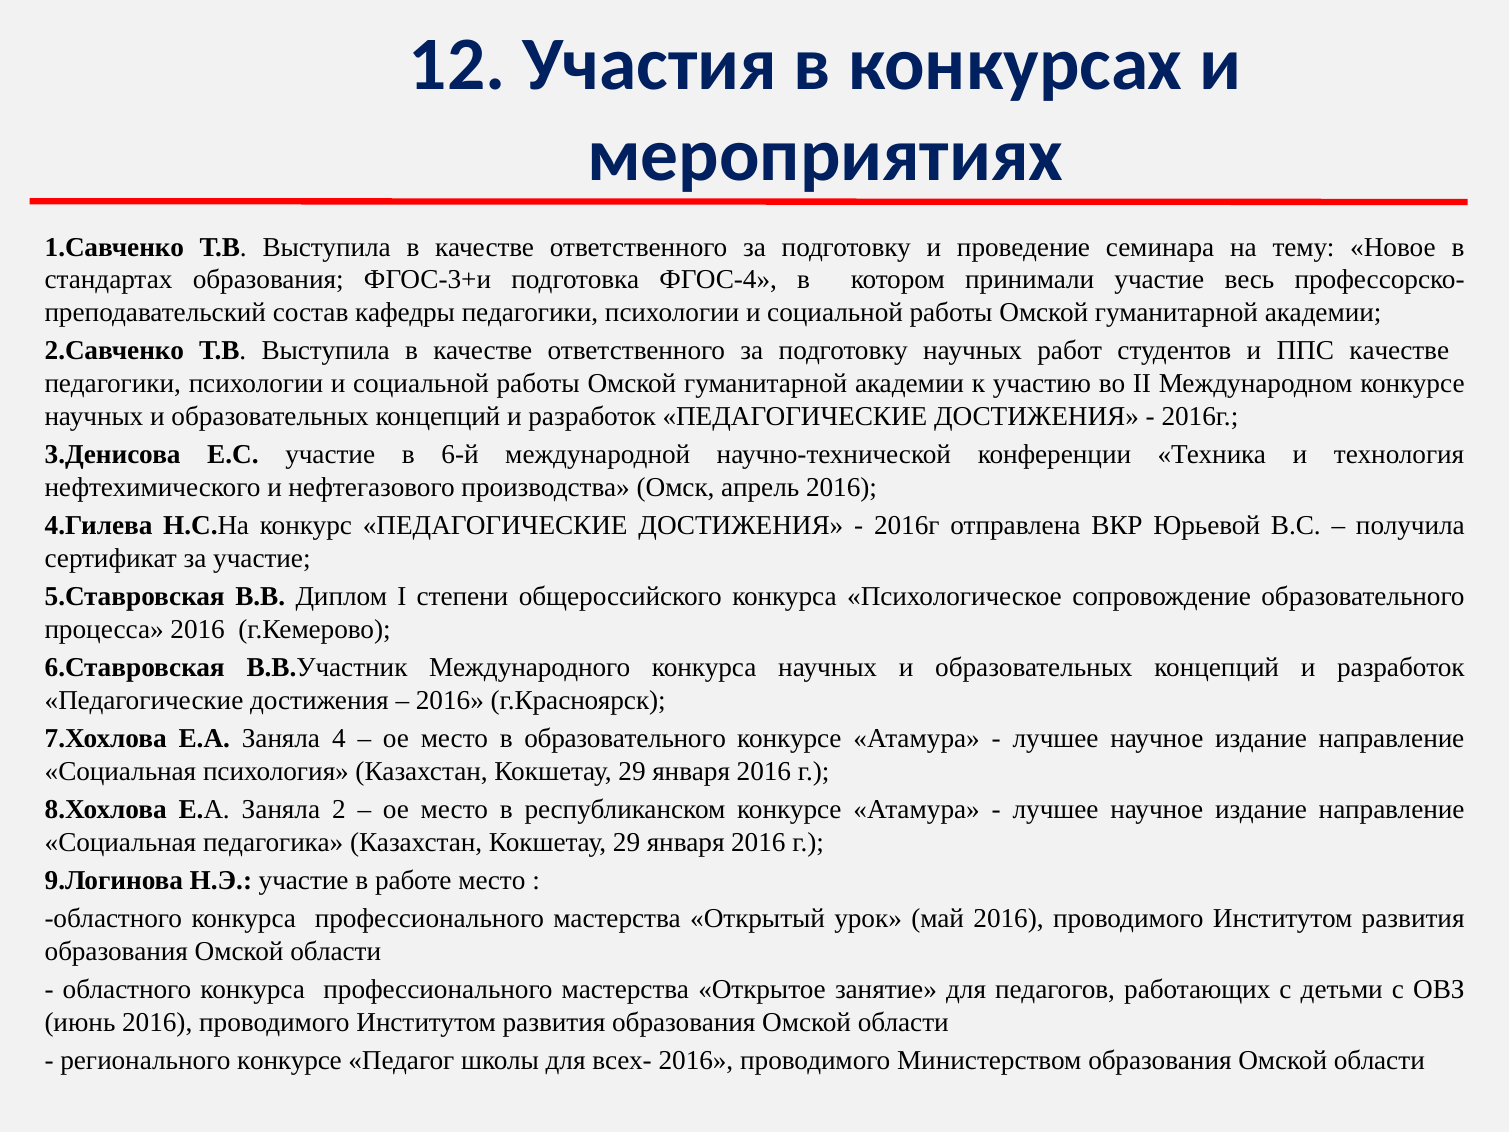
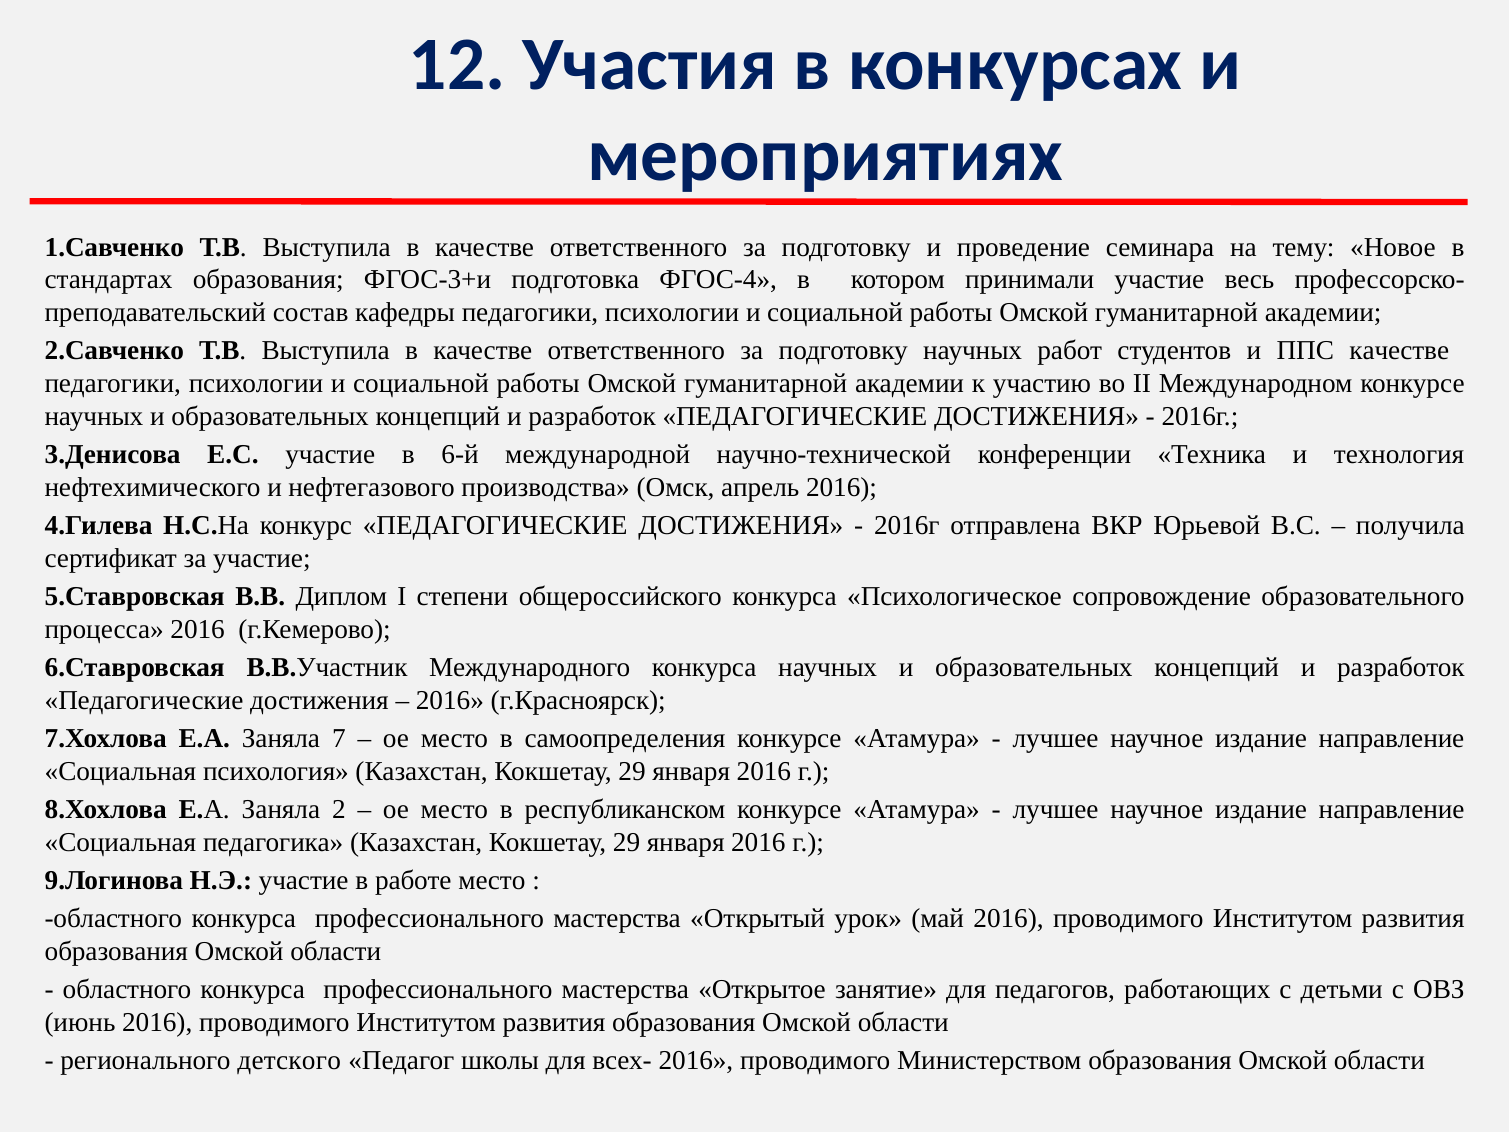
4: 4 -> 7
в образовательного: образовательного -> самоопределения
регионального конкурсе: конкурсе -> детского
